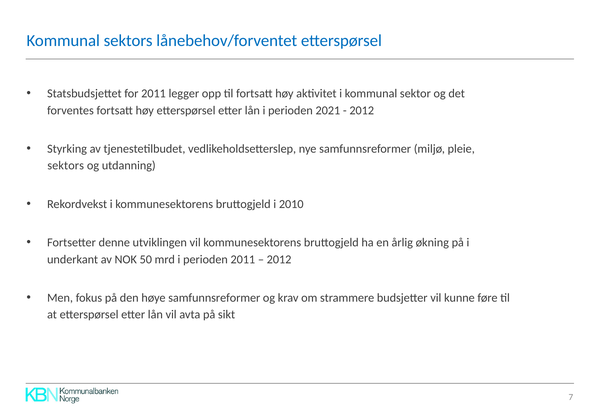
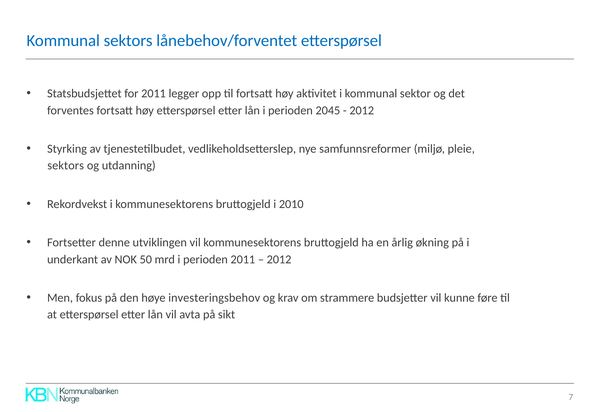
2021: 2021 -> 2045
høye samfunnsreformer: samfunnsreformer -> investeringsbehov
